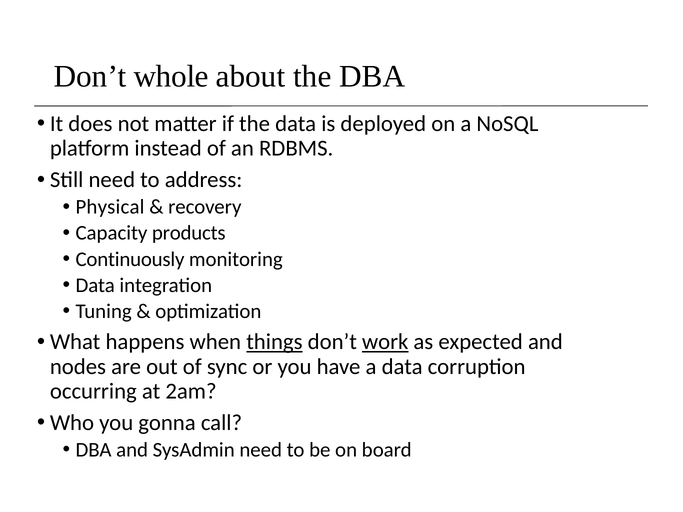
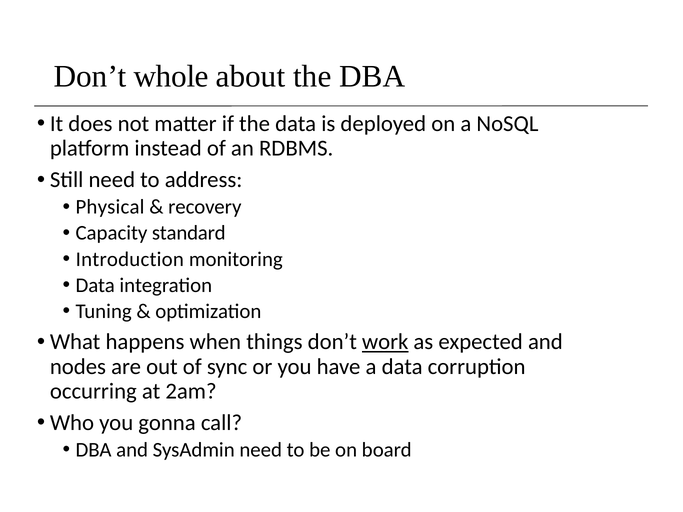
products: products -> standard
Continuously: Continuously -> Introduction
things underline: present -> none
